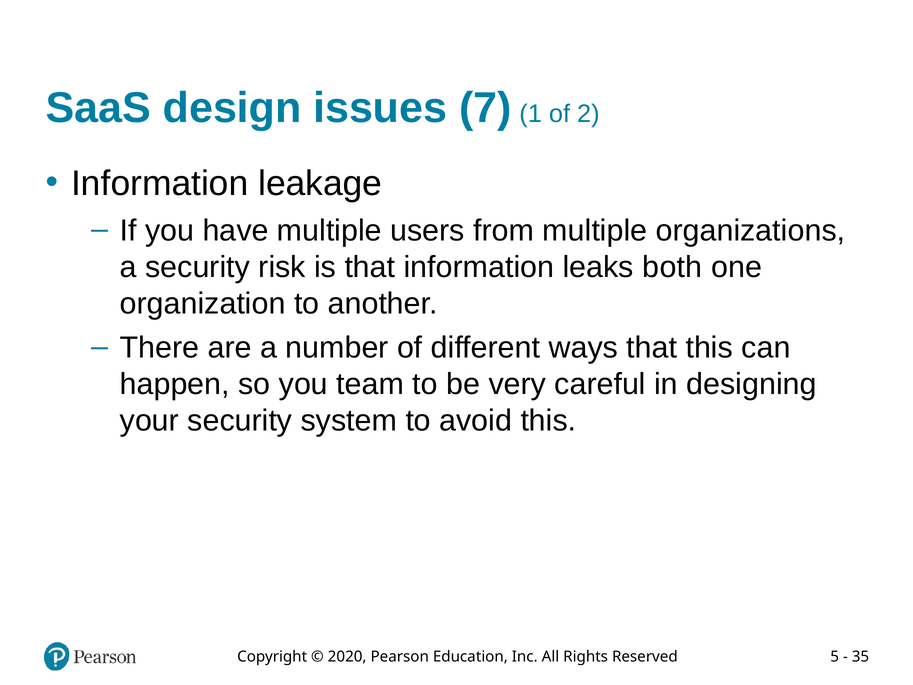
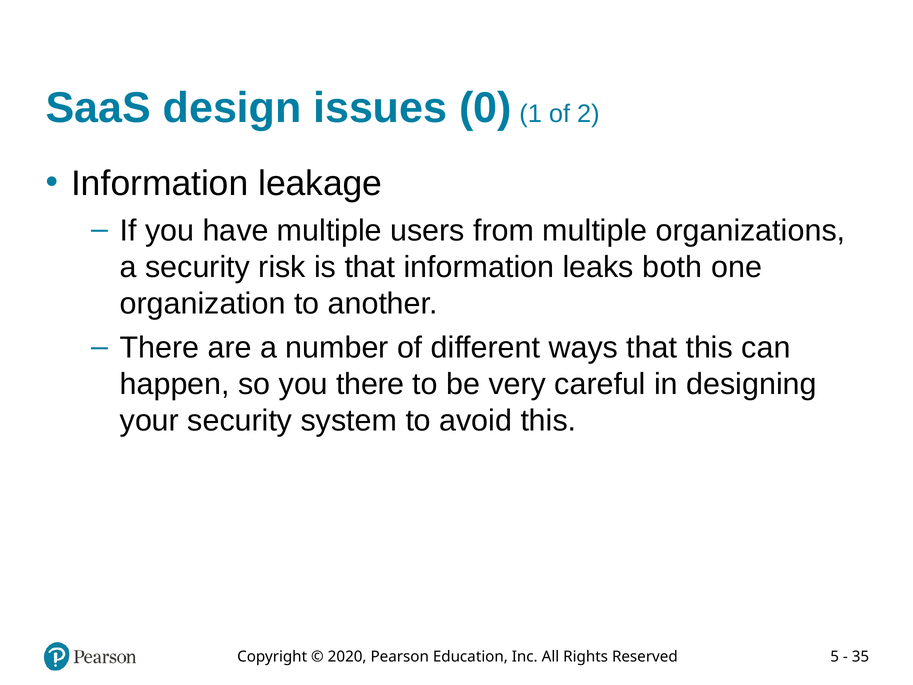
7: 7 -> 0
you team: team -> there
